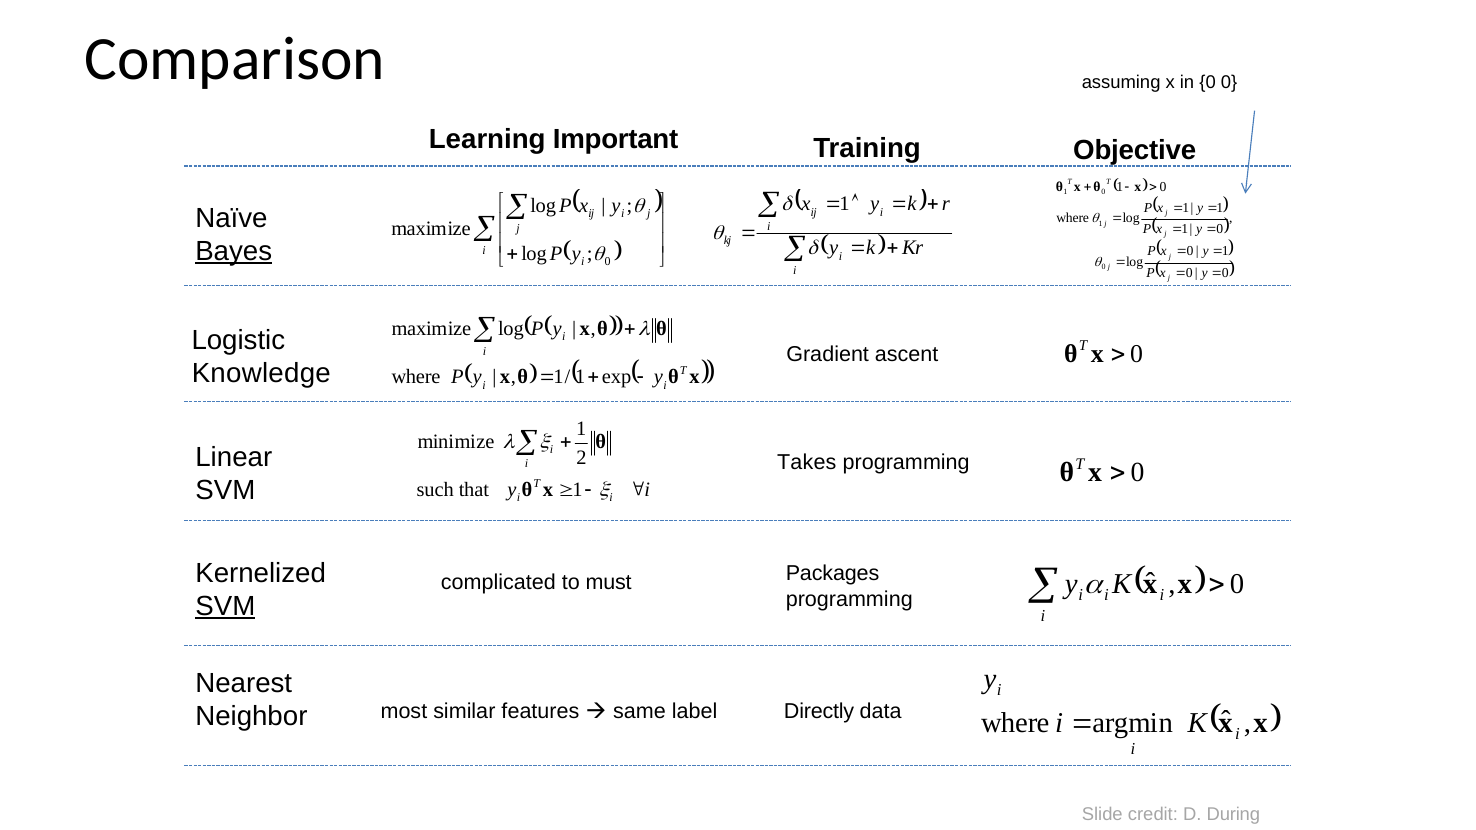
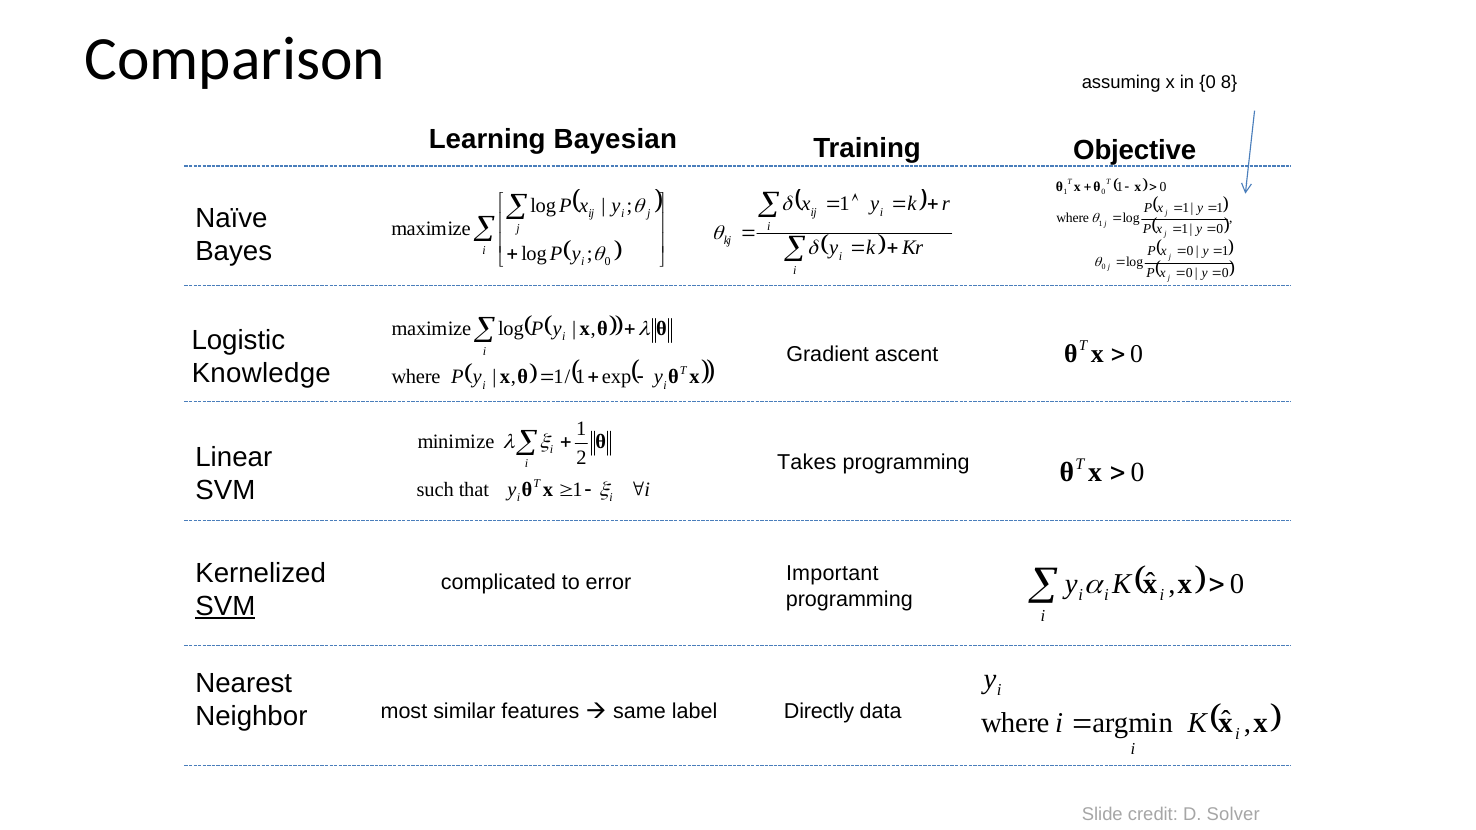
0 0: 0 -> 8
Important: Important -> Bayesian
Bayes underline: present -> none
Packages: Packages -> Important
must: must -> error
During: During -> Solver
